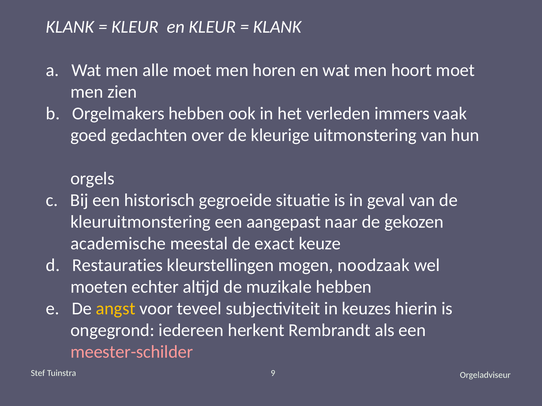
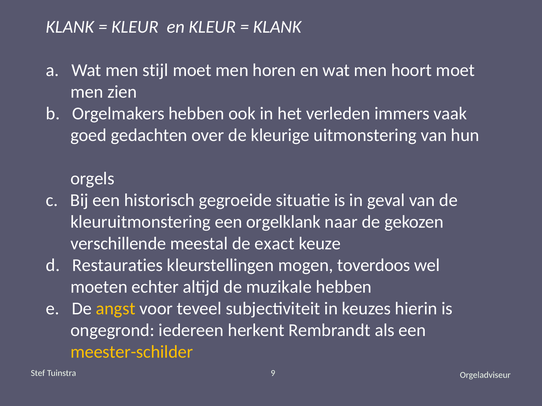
alle: alle -> stijl
aangepast: aangepast -> orgelklank
academische: academische -> verschillende
noodzaak: noodzaak -> toverdoos
meester-schilder colour: pink -> yellow
